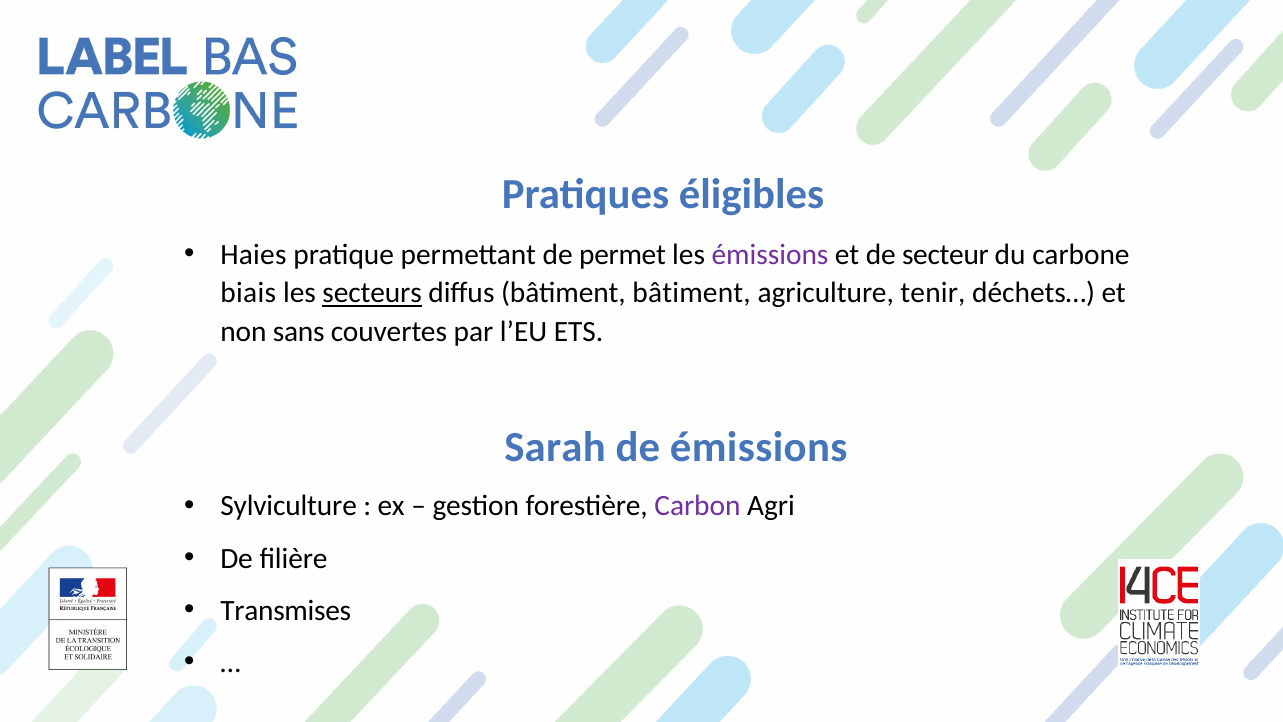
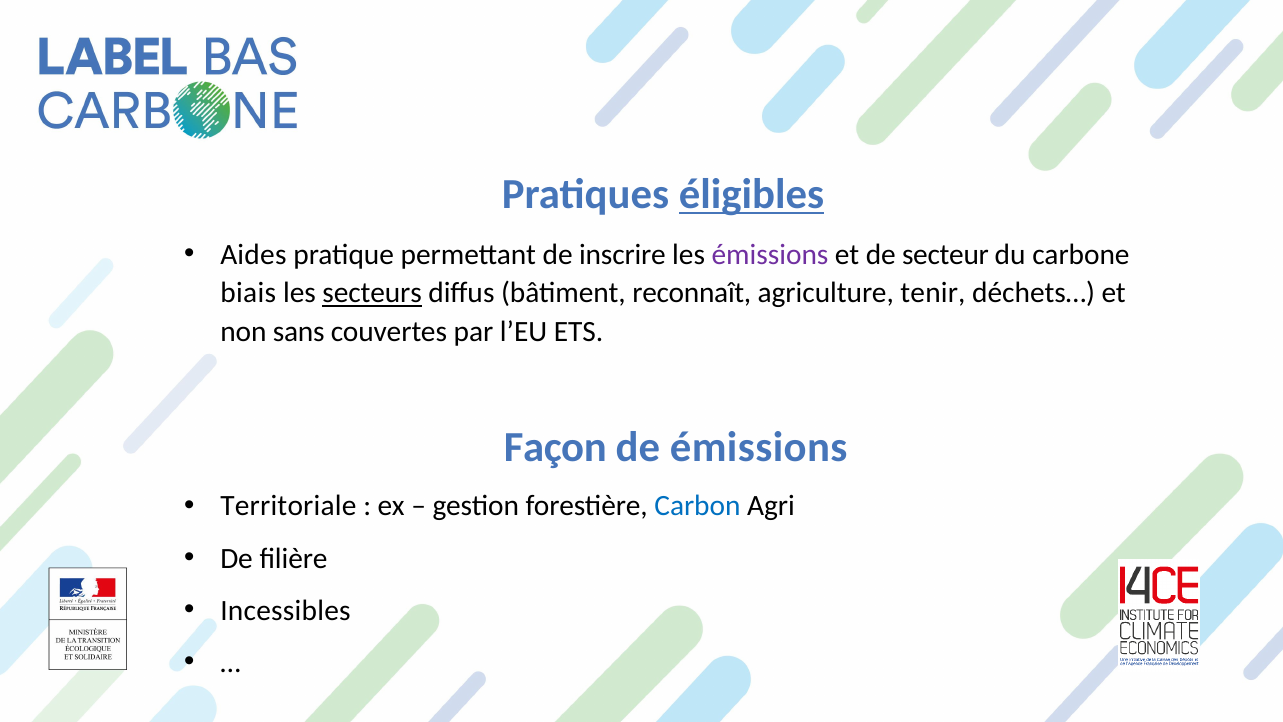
éligibles underline: none -> present
Haies: Haies -> Aides
permet: permet -> inscrire
bâtiment bâtiment: bâtiment -> reconnaît
Sarah: Sarah -> Façon
Sylviculture: Sylviculture -> Territoriale
Carbon colour: purple -> blue
Transmises: Transmises -> Incessibles
